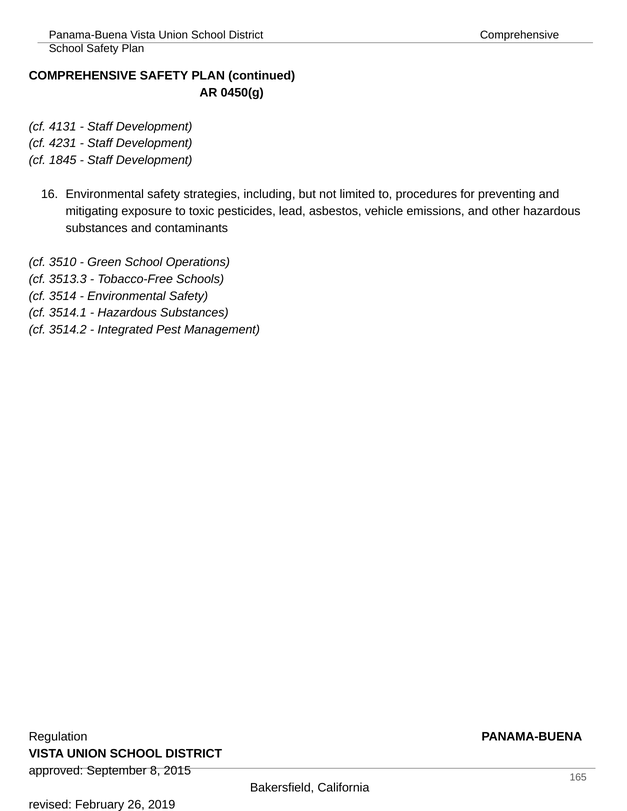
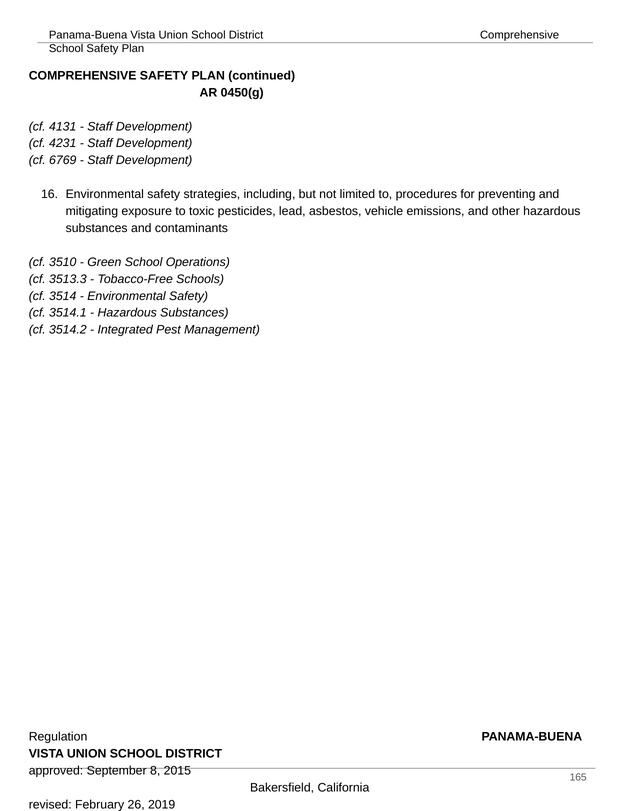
1845: 1845 -> 6769
